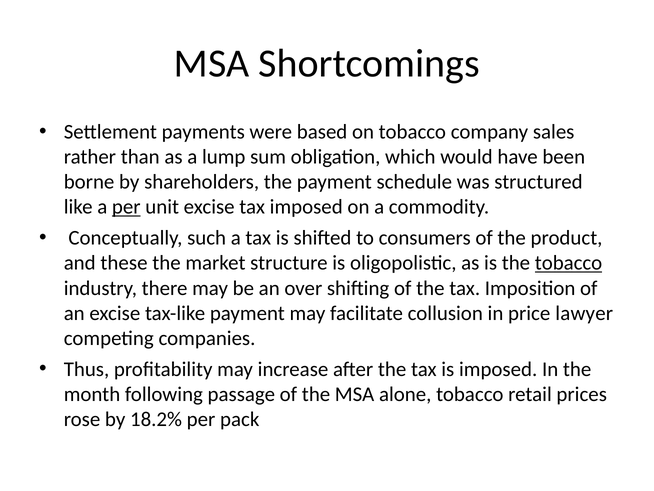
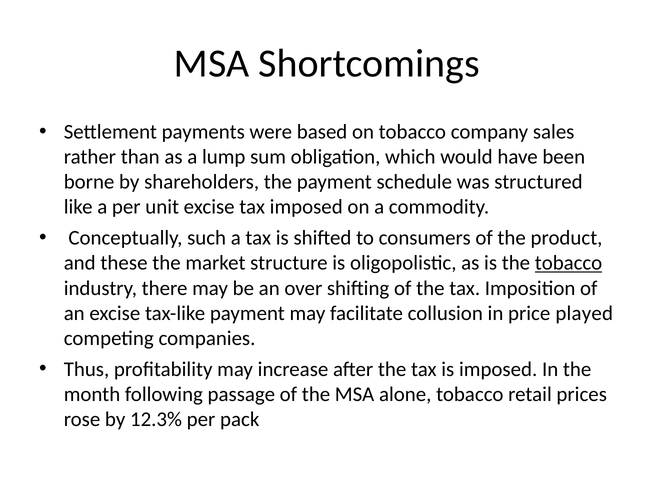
per at (126, 207) underline: present -> none
lawyer: lawyer -> played
18.2%: 18.2% -> 12.3%
